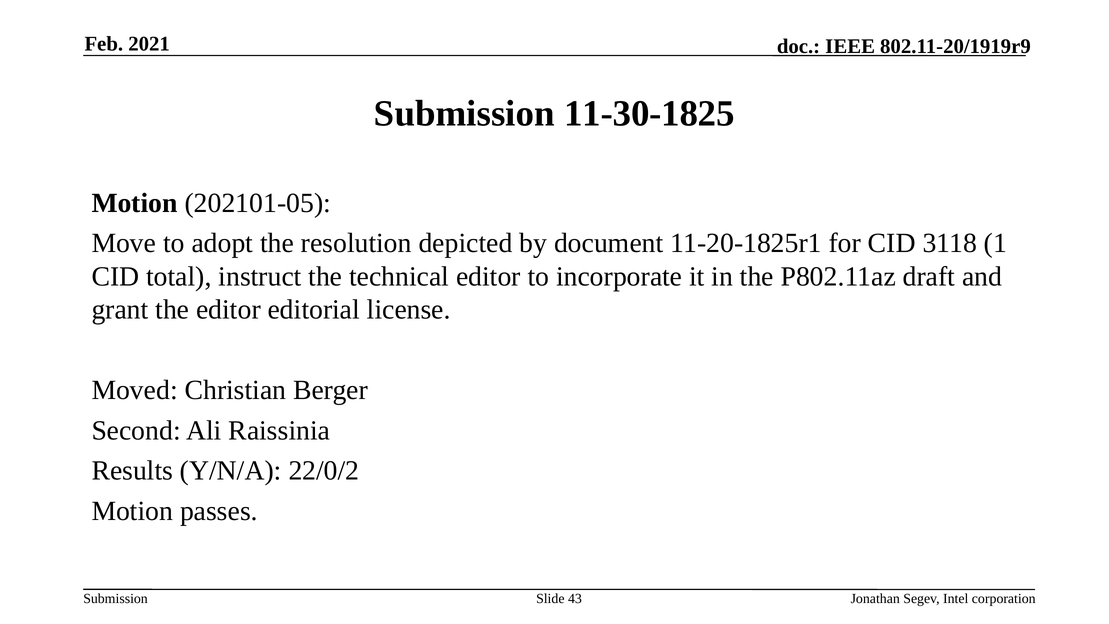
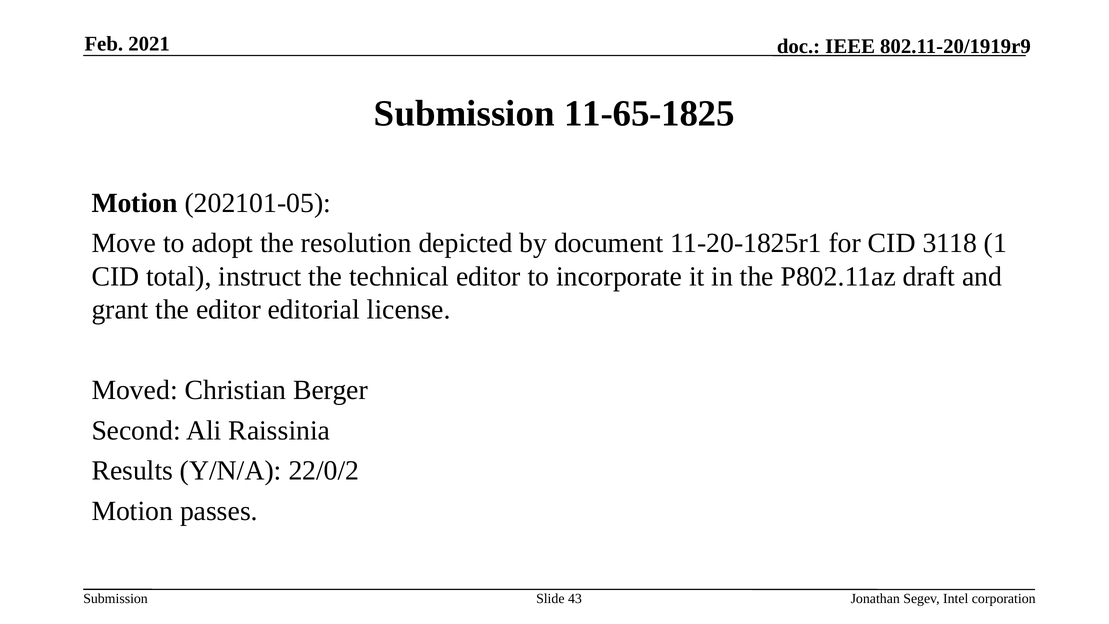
11-30-1825: 11-30-1825 -> 11-65-1825
